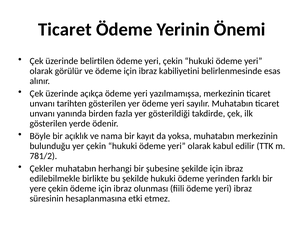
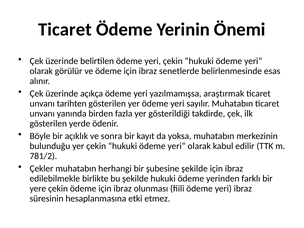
kabiliyetini: kabiliyetini -> senetlerde
yazılmamışsa merkezinin: merkezinin -> araştırmak
nama: nama -> sonra
